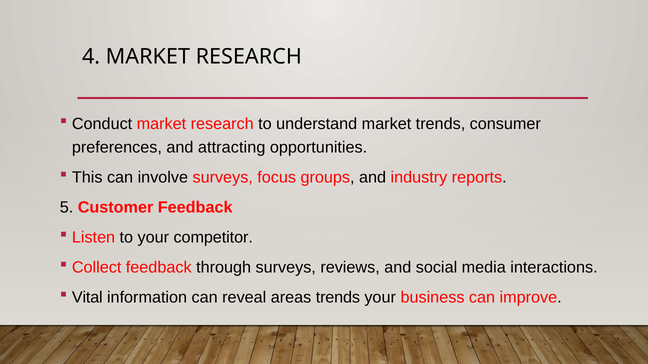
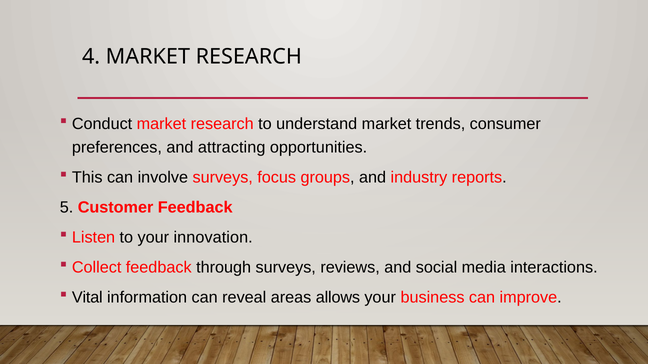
competitor: competitor -> innovation
areas trends: trends -> allows
